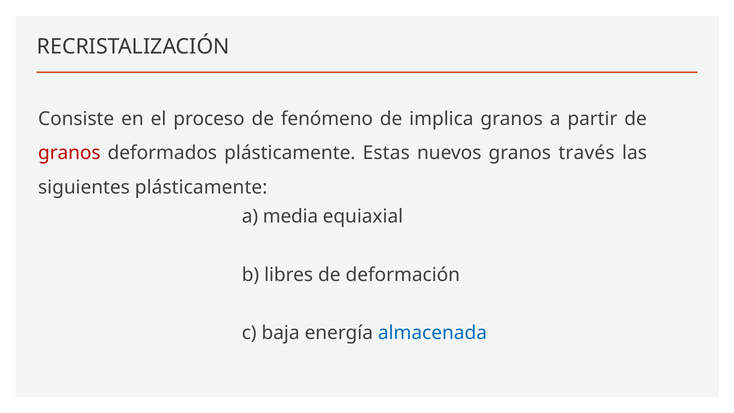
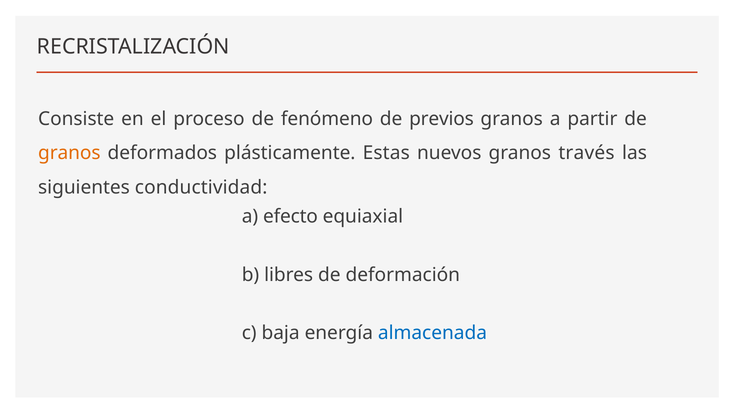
implica: implica -> previos
granos at (69, 153) colour: red -> orange
siguientes plásticamente: plásticamente -> conductividad
media: media -> efecto
